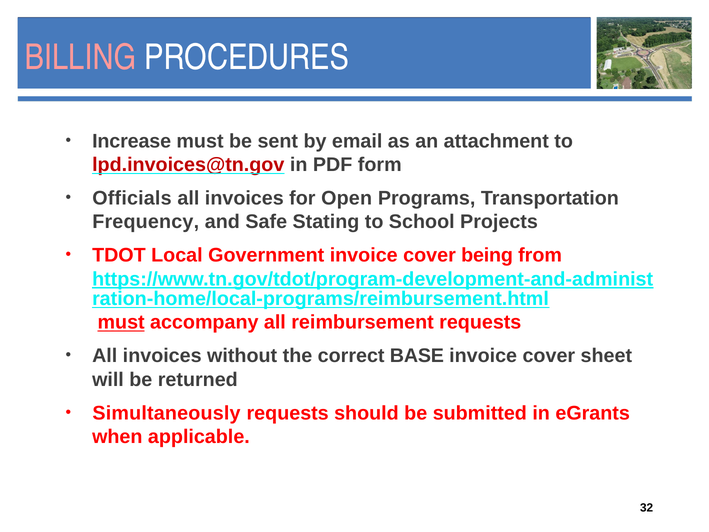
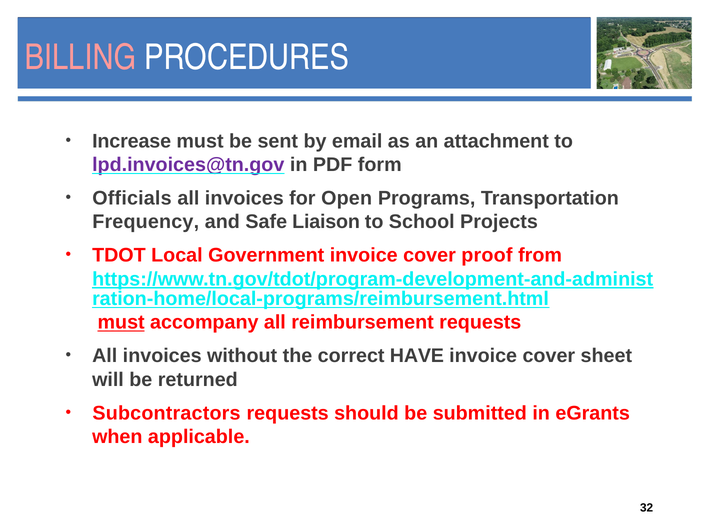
lpd.invoices@tn.gov colour: red -> purple
Stating: Stating -> Liaison
being: being -> proof
BASE: BASE -> HAVE
Simultaneously: Simultaneously -> Subcontractors
